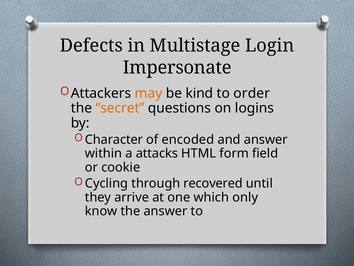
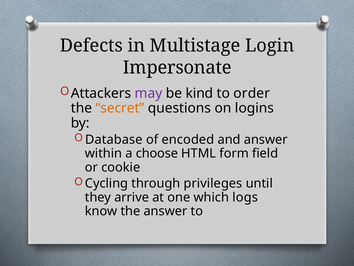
may colour: orange -> purple
Character: Character -> Database
attacks: attacks -> choose
recovered: recovered -> privileges
only: only -> logs
